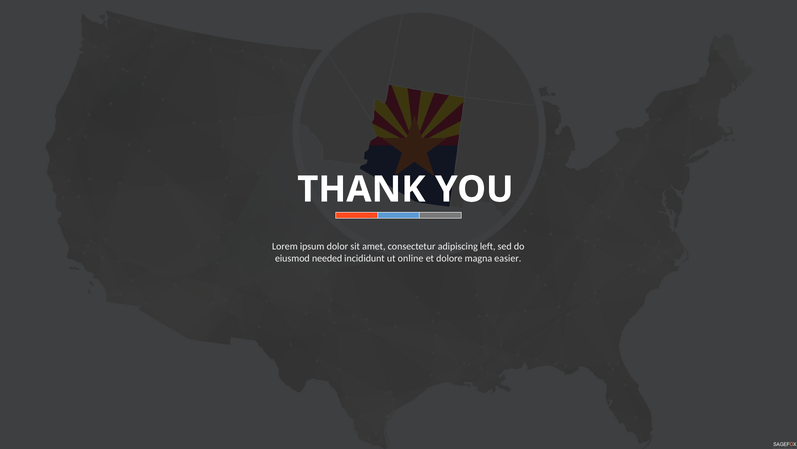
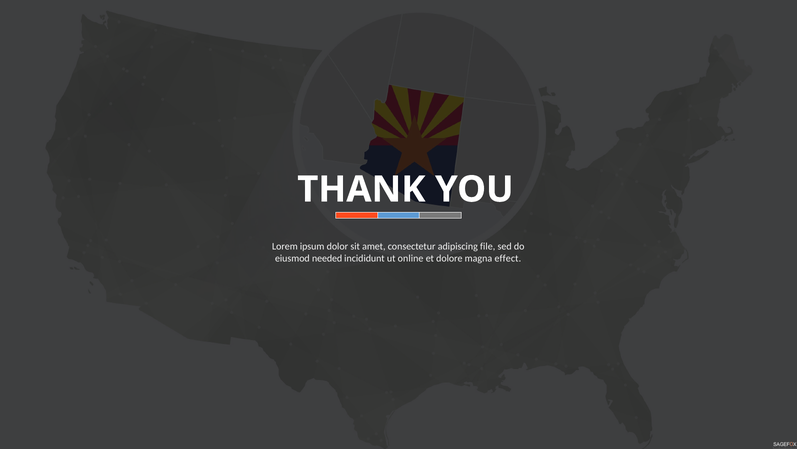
left: left -> file
easier: easier -> effect
